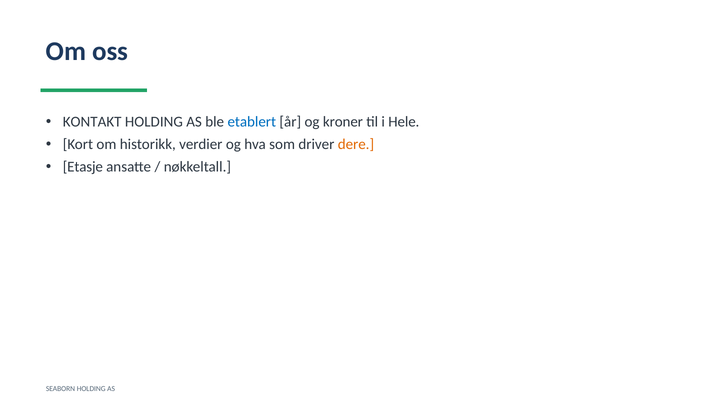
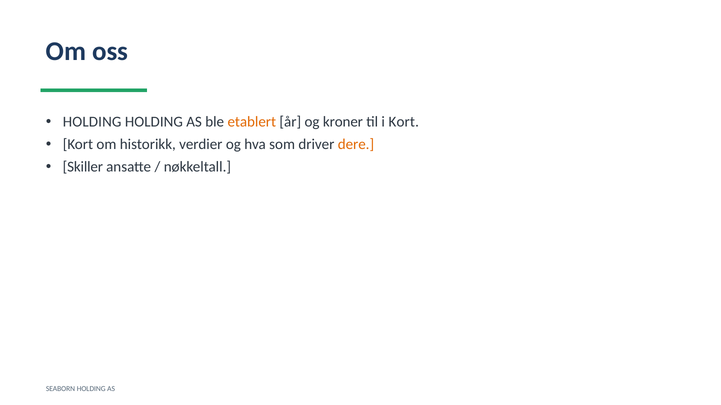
KONTAKT at (92, 122): KONTAKT -> HOLDING
etablert colour: blue -> orange
i Hele: Hele -> Kort
Etasje: Etasje -> Skiller
